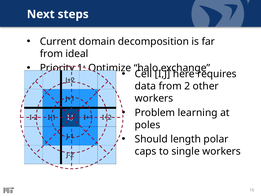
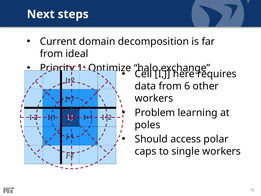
2: 2 -> 6
length: length -> access
